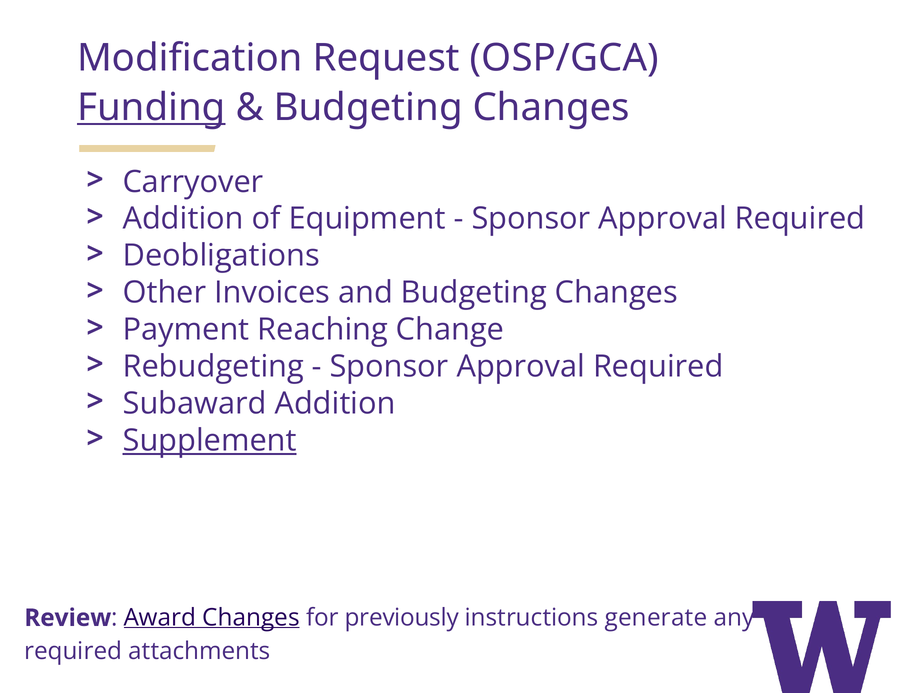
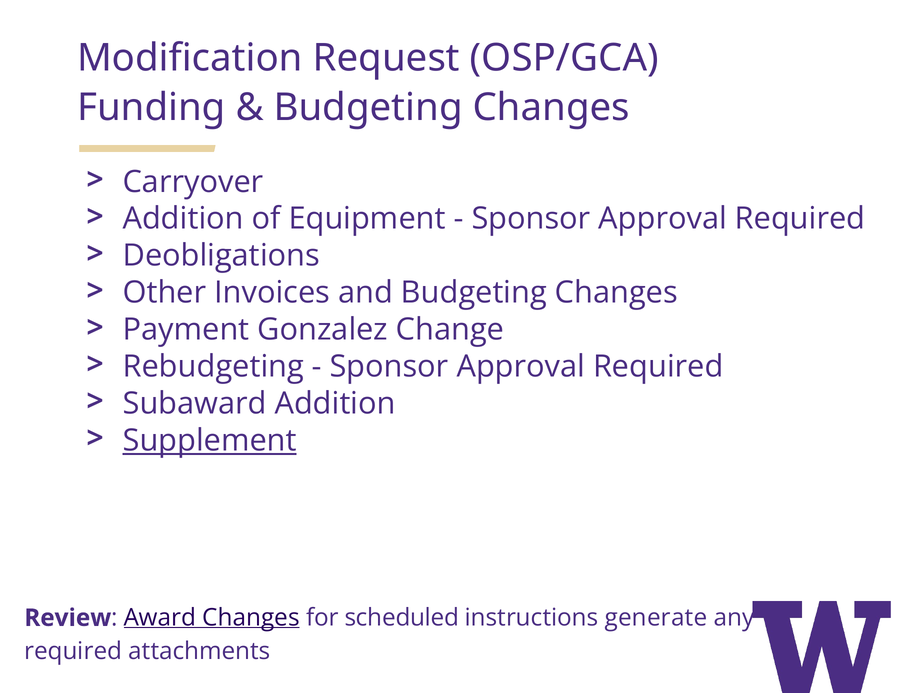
Funding underline: present -> none
Reaching: Reaching -> Gonzalez
previously: previously -> scheduled
